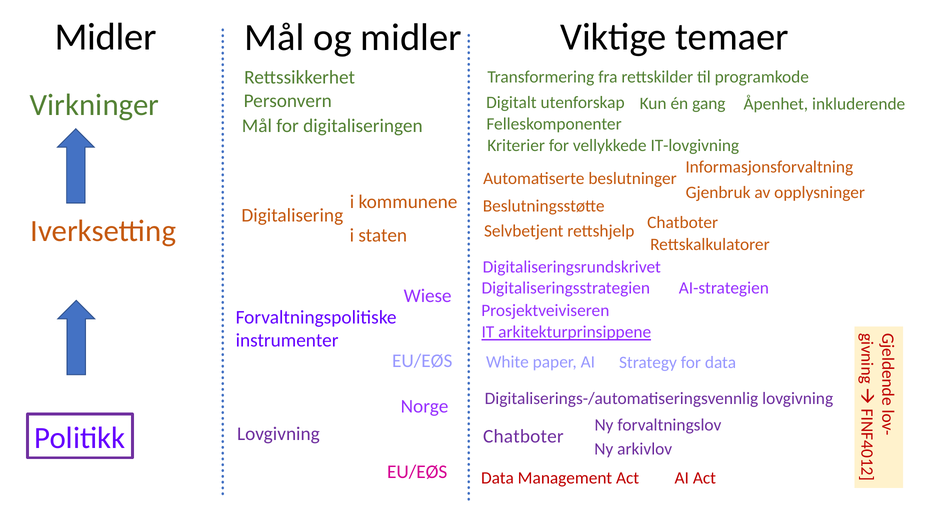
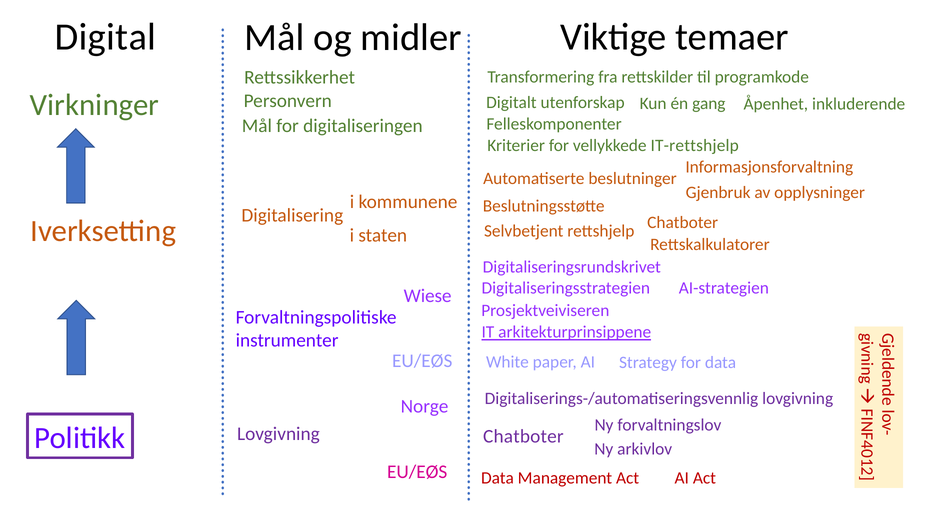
Midler at (106, 37): Midler -> Digital
IT-lovgivning: IT-lovgivning -> IT-rettshjelp
